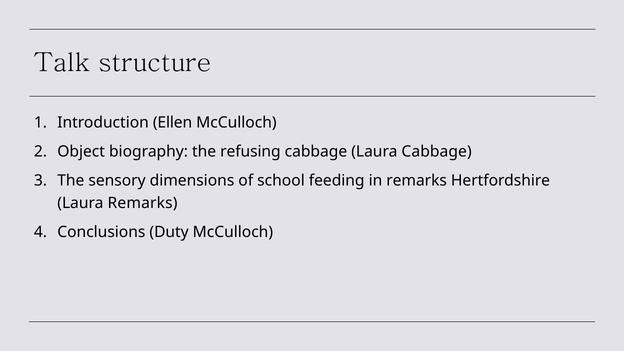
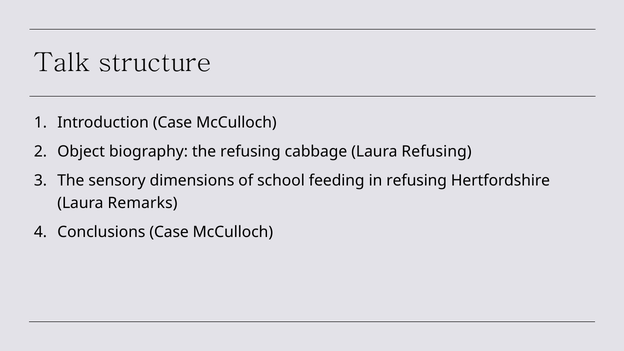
Introduction Ellen: Ellen -> Case
Laura Cabbage: Cabbage -> Refusing
in remarks: remarks -> refusing
Conclusions Duty: Duty -> Case
